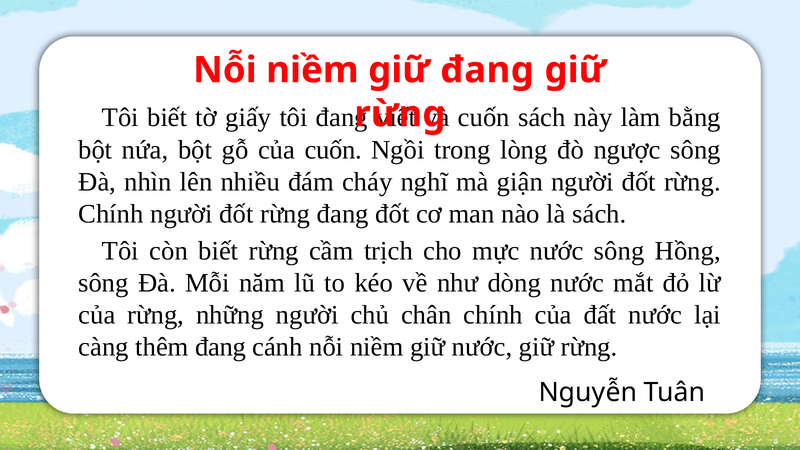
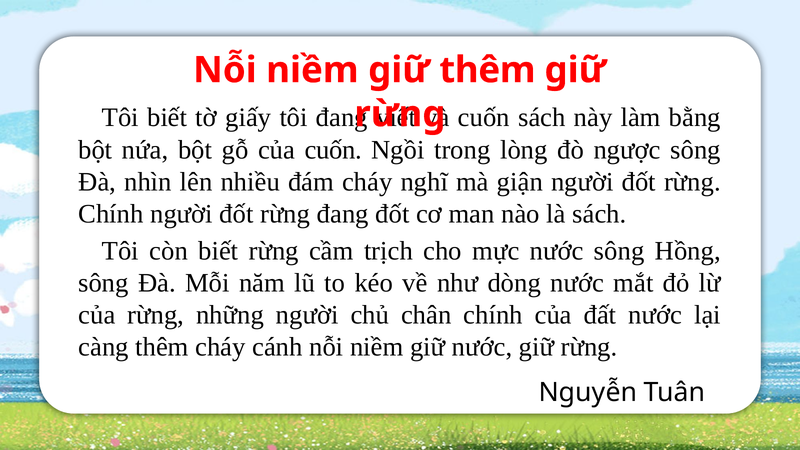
giữ đang: đang -> thêm
thêm đang: đang -> cháy
